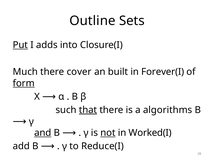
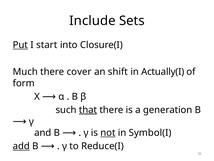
Outline: Outline -> Include
adds: adds -> start
built: built -> shift
Forever(I: Forever(I -> Actually(I
form underline: present -> none
algorithms: algorithms -> generation
and underline: present -> none
Worked(I: Worked(I -> Symbol(I
add underline: none -> present
